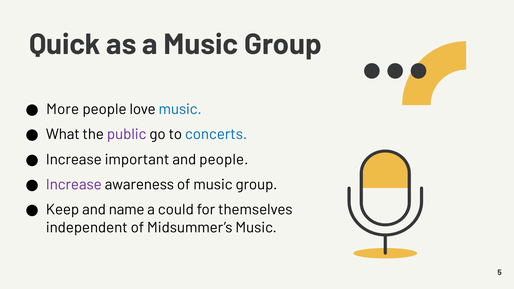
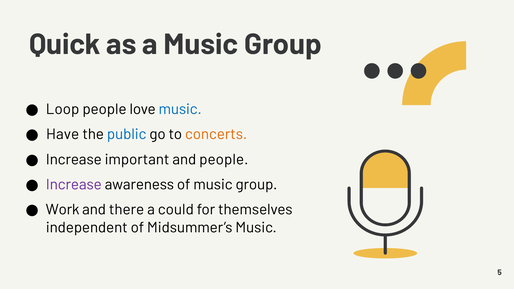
More: More -> Loop
What: What -> Have
public colour: purple -> blue
concerts colour: blue -> orange
Keep: Keep -> Work
name: name -> there
